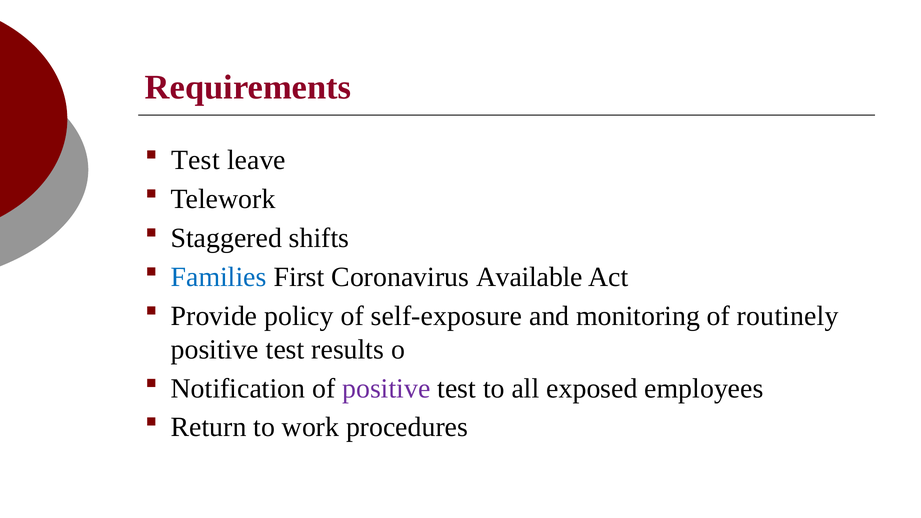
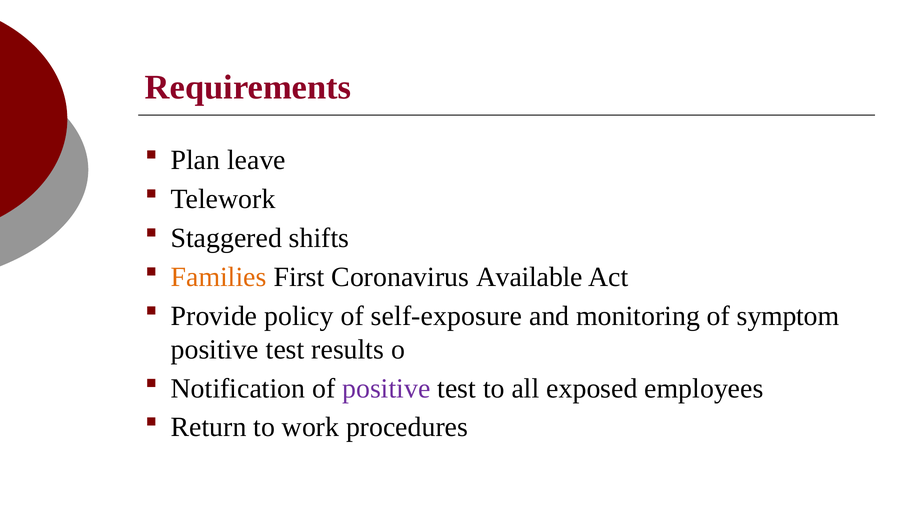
Test at (195, 160): Test -> Plan
Families colour: blue -> orange
routinely: routinely -> symptom
